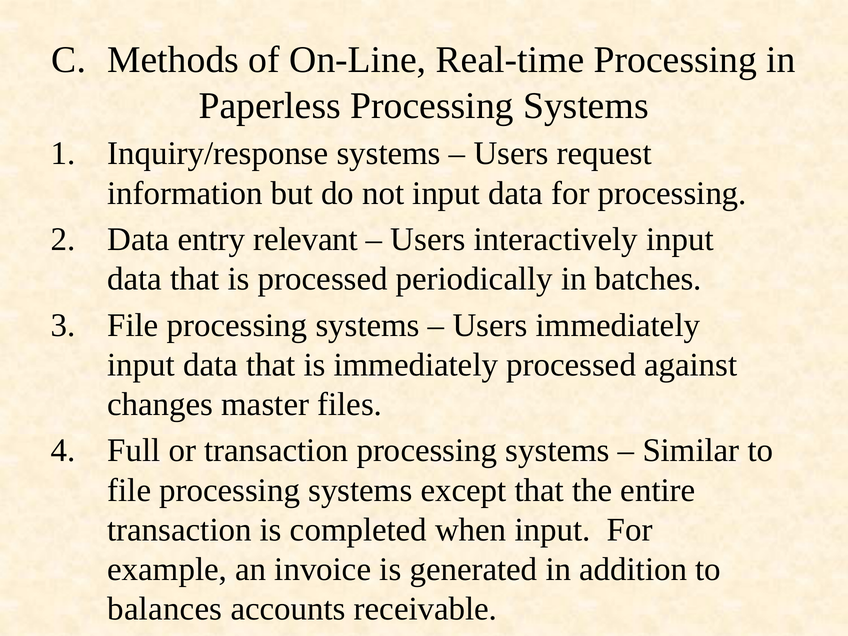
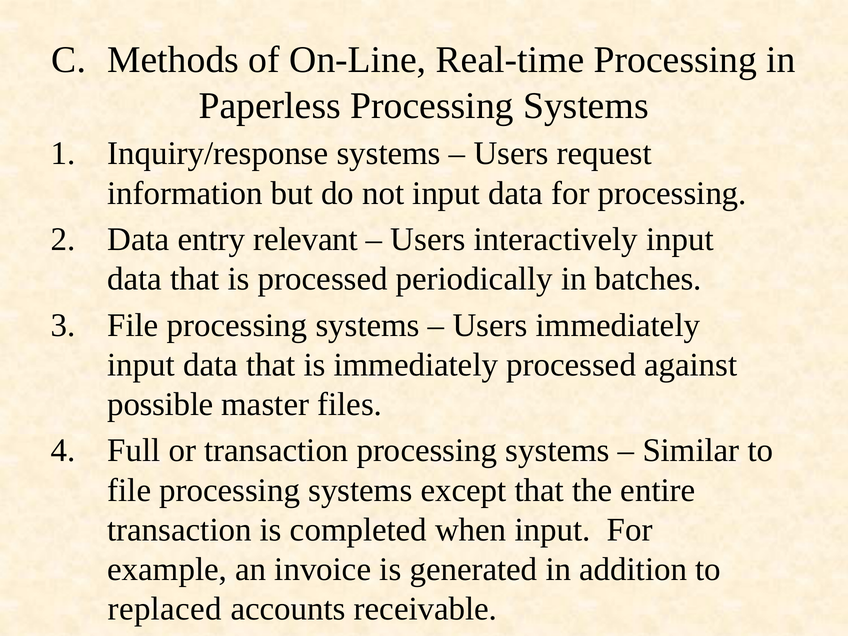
changes: changes -> possible
balances: balances -> replaced
